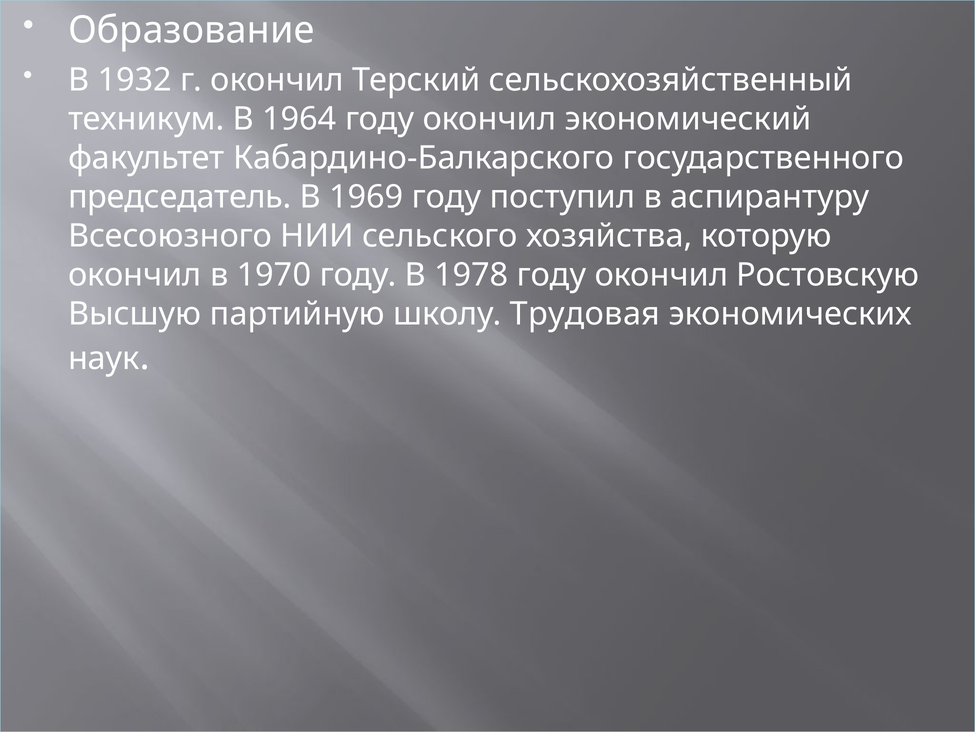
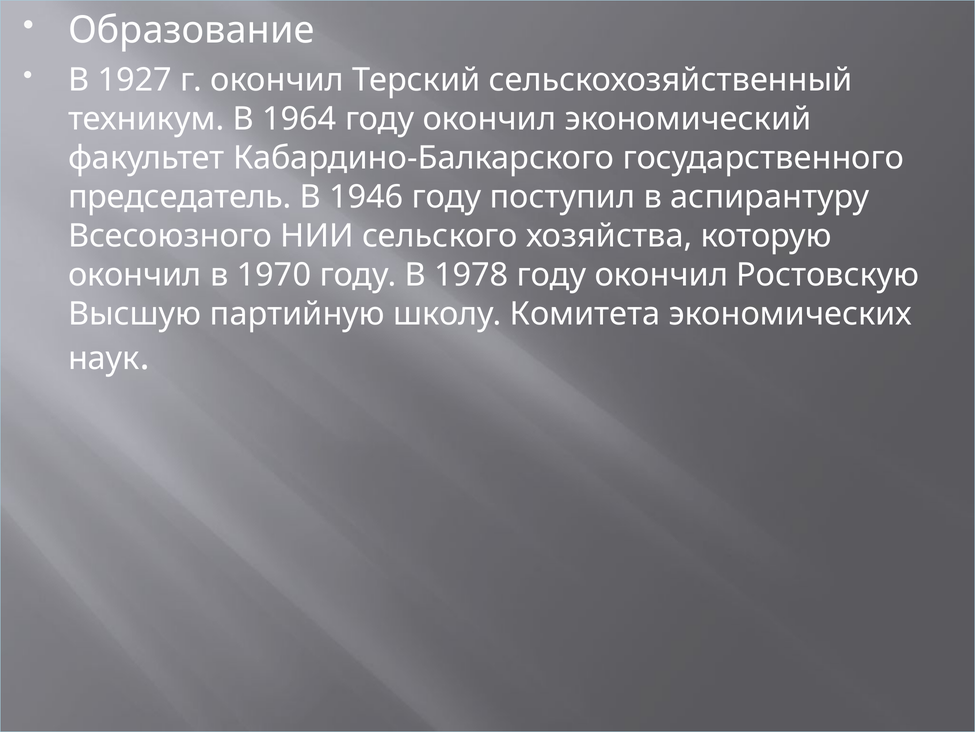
1932: 1932 -> 1927
1969: 1969 -> 1946
Трудовая: Трудовая -> Комитета
